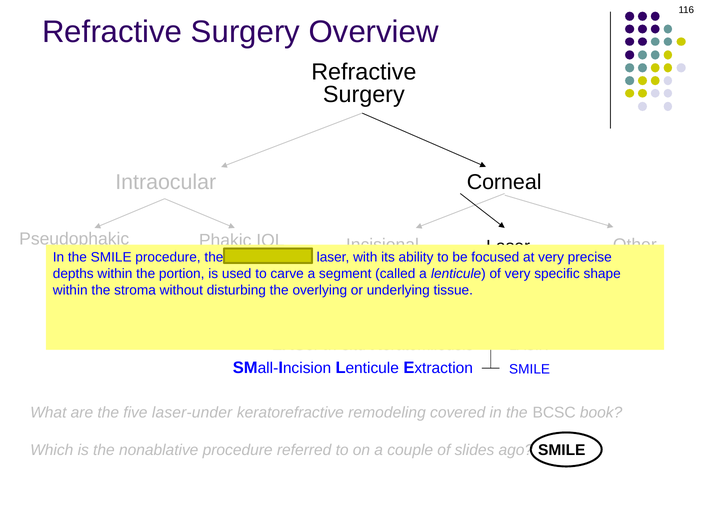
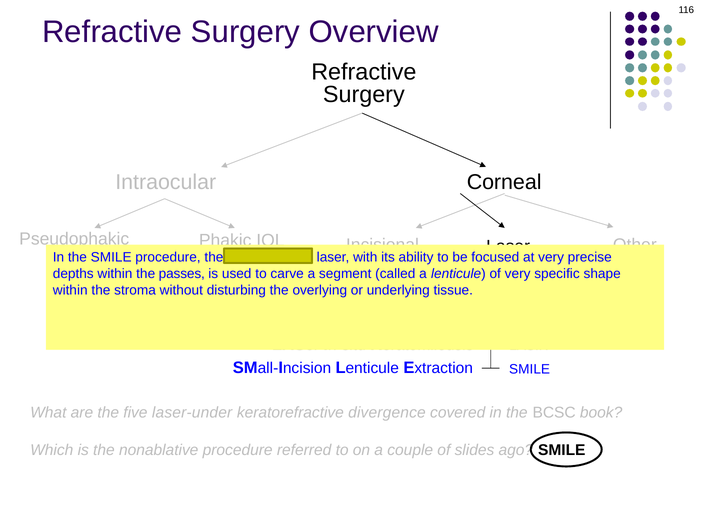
portion: portion -> passes
remodeling: remodeling -> divergence
